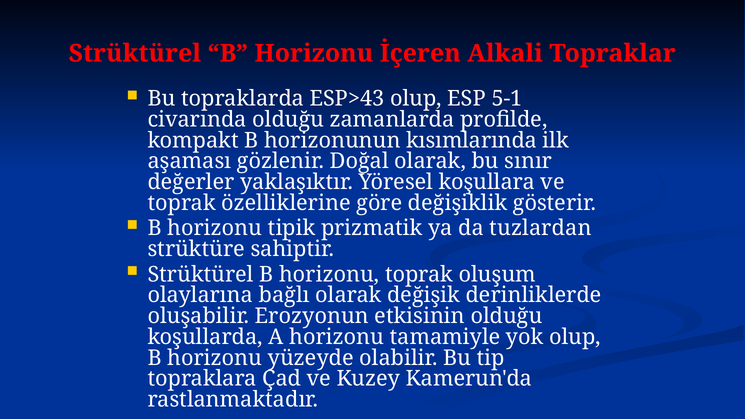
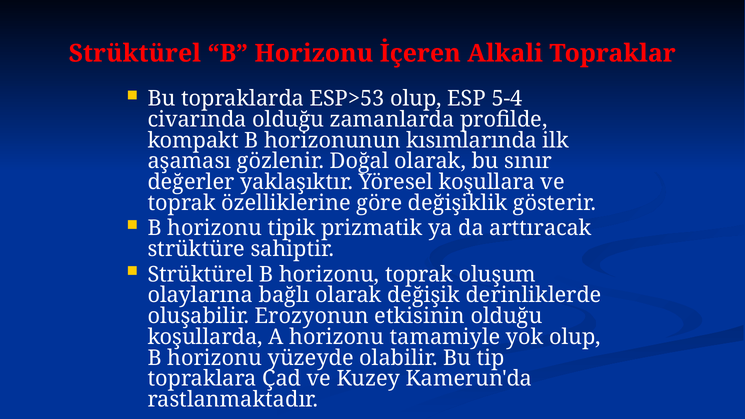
ESP>43: ESP>43 -> ESP>53
5-1: 5-1 -> 5-4
tuzlardan: tuzlardan -> arttıracak
